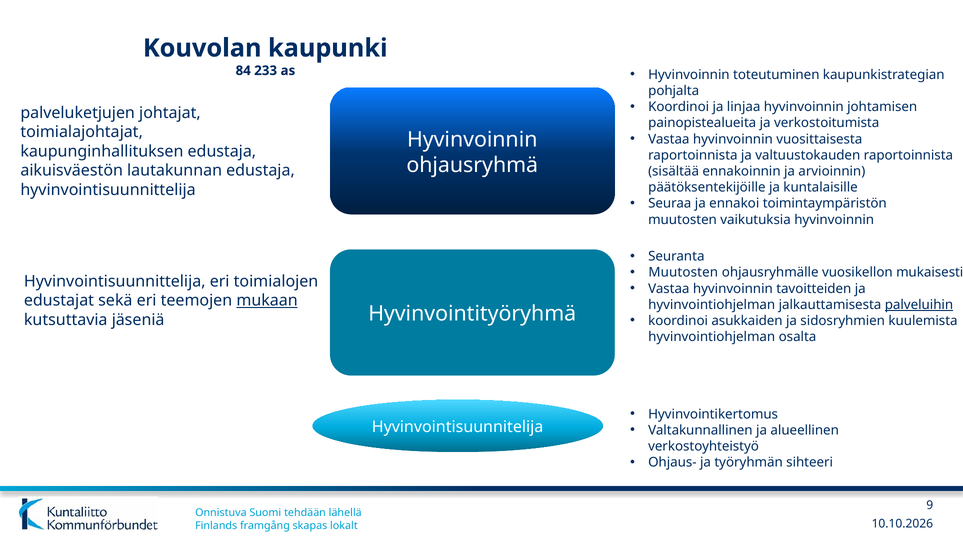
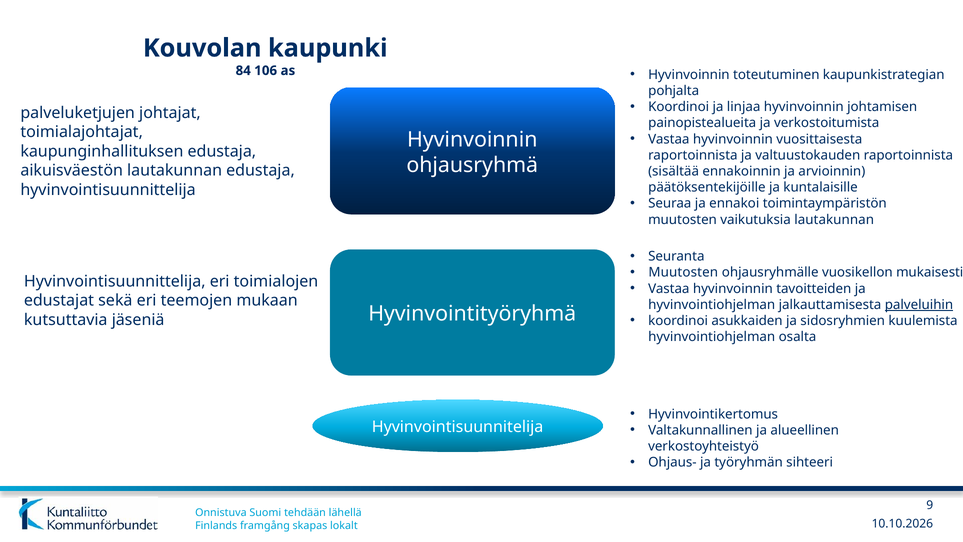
233: 233 -> 106
vaikutuksia hyvinvoinnin: hyvinvoinnin -> lautakunnan
mukaan underline: present -> none
